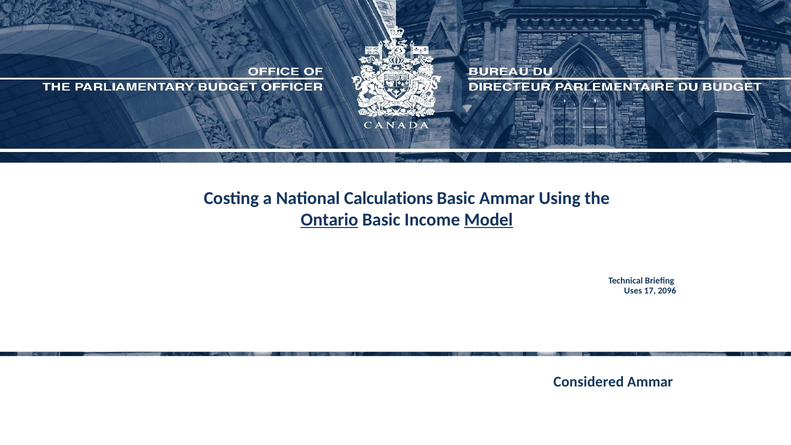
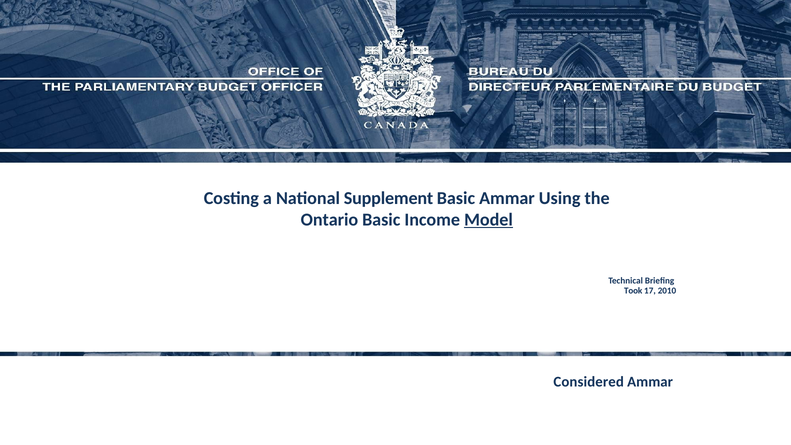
Calculations: Calculations -> Supplement
Ontario underline: present -> none
Uses: Uses -> Took
2096: 2096 -> 2010
